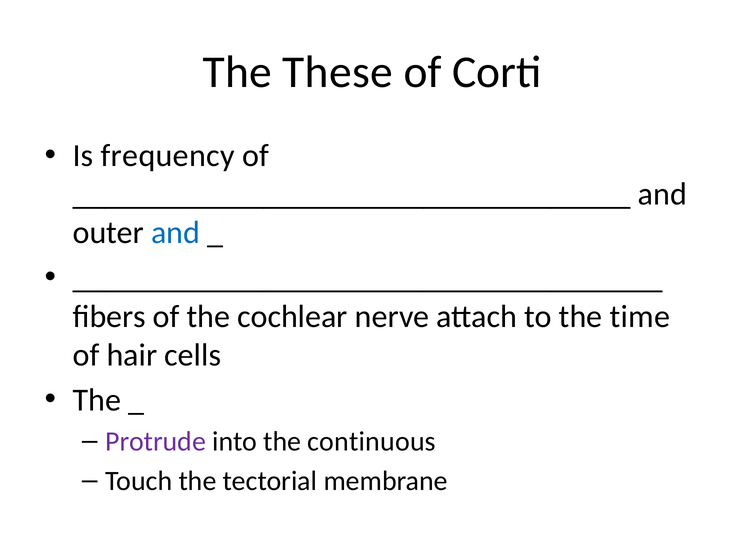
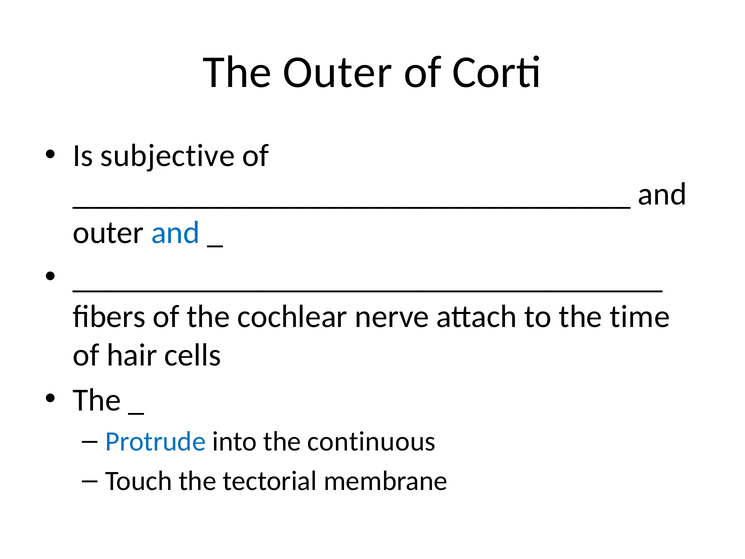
The These: These -> Outer
frequency: frequency -> subjective
Protrude colour: purple -> blue
